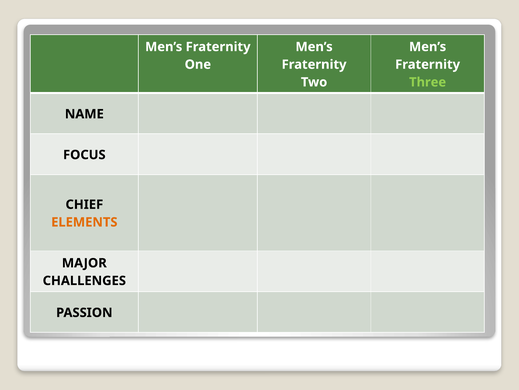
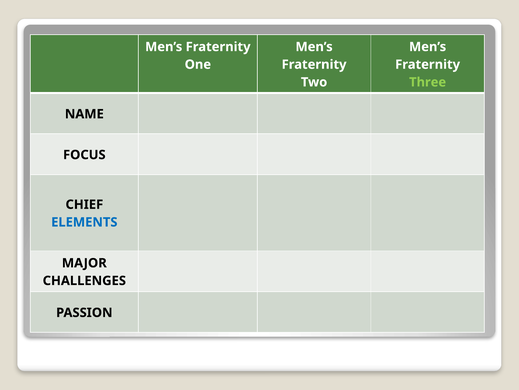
ELEMENTS colour: orange -> blue
